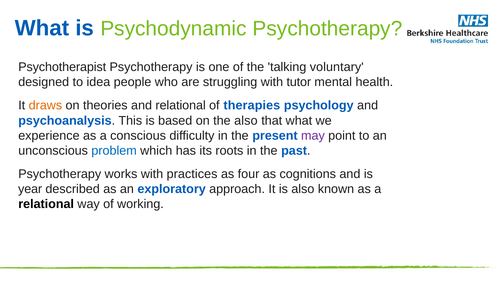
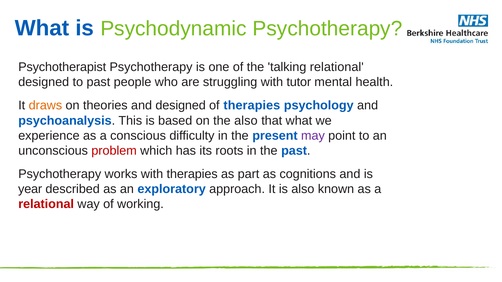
talking voluntary: voluntary -> relational
to idea: idea -> past
and relational: relational -> designed
problem colour: blue -> red
with practices: practices -> therapies
four: four -> part
relational at (46, 204) colour: black -> red
